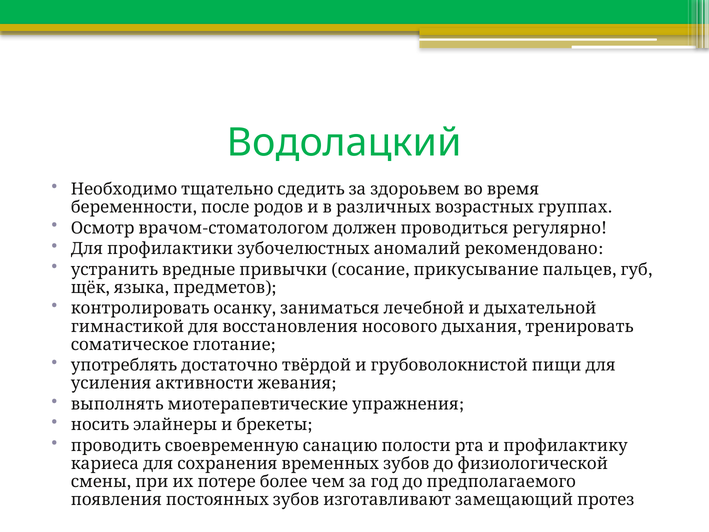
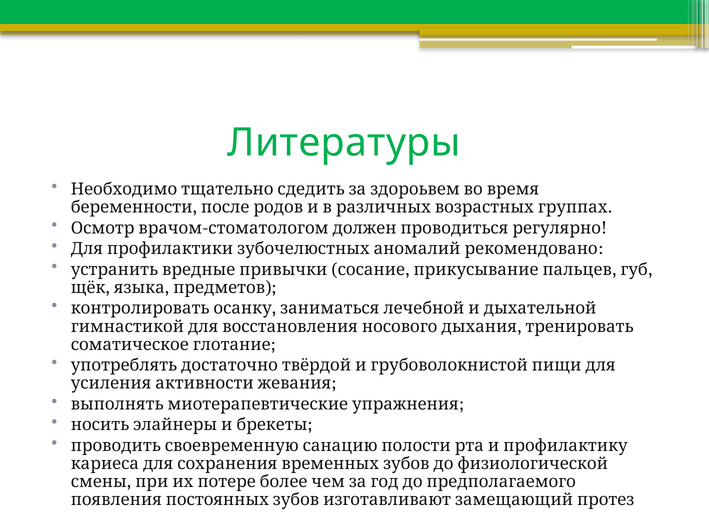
Водолацкий: Водолацкий -> Литературы
